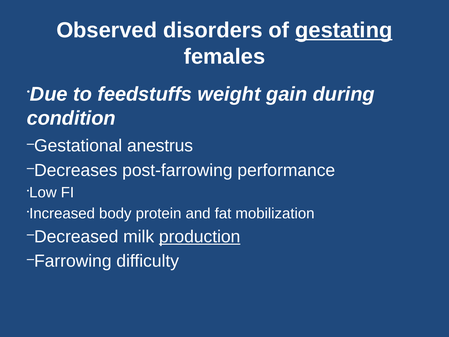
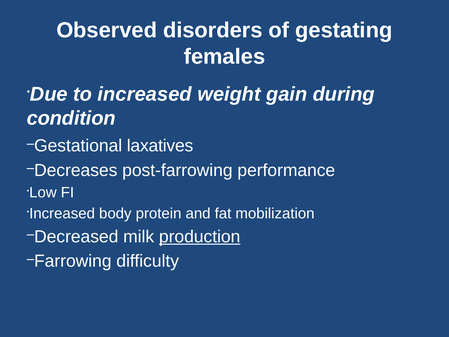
gestating underline: present -> none
to feedstuffs: feedstuffs -> increased
anestrus: anestrus -> laxatives
